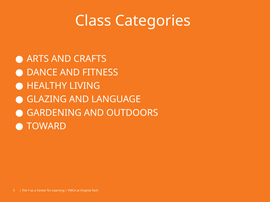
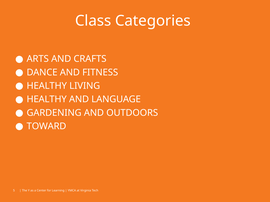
GLAZING at (47, 100): GLAZING -> HEALTHY
